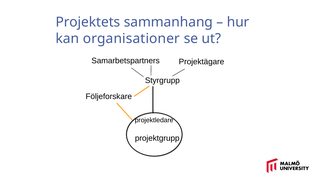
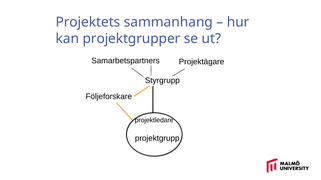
organisationer: organisationer -> projektgrupper
